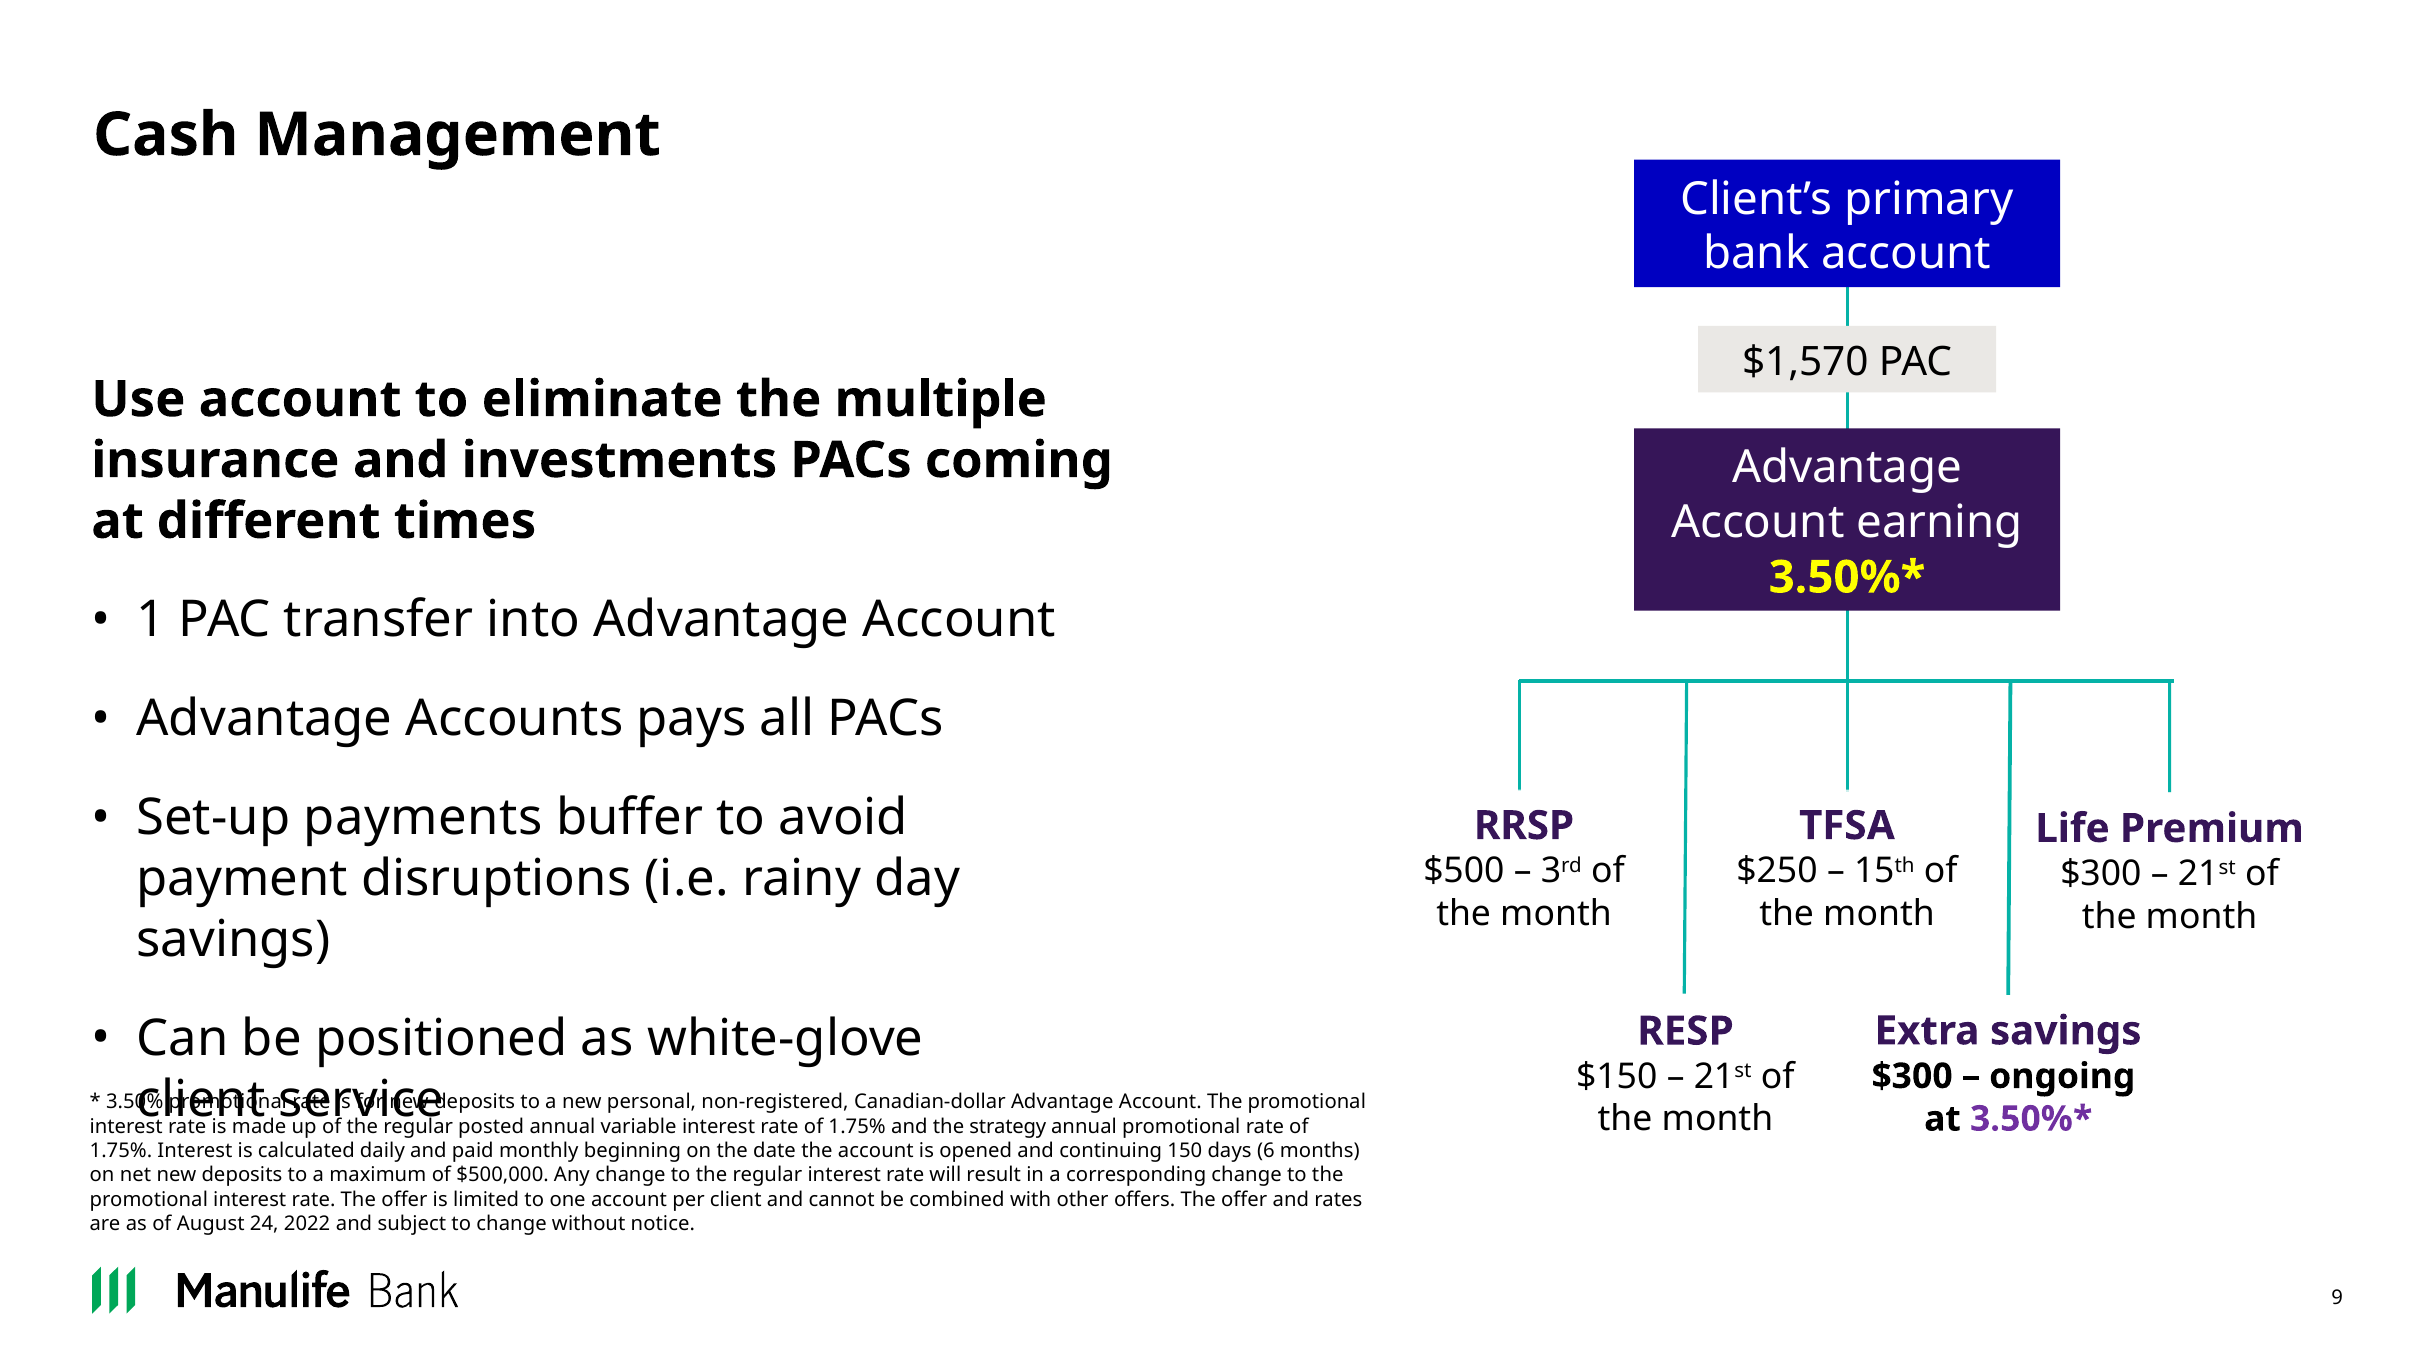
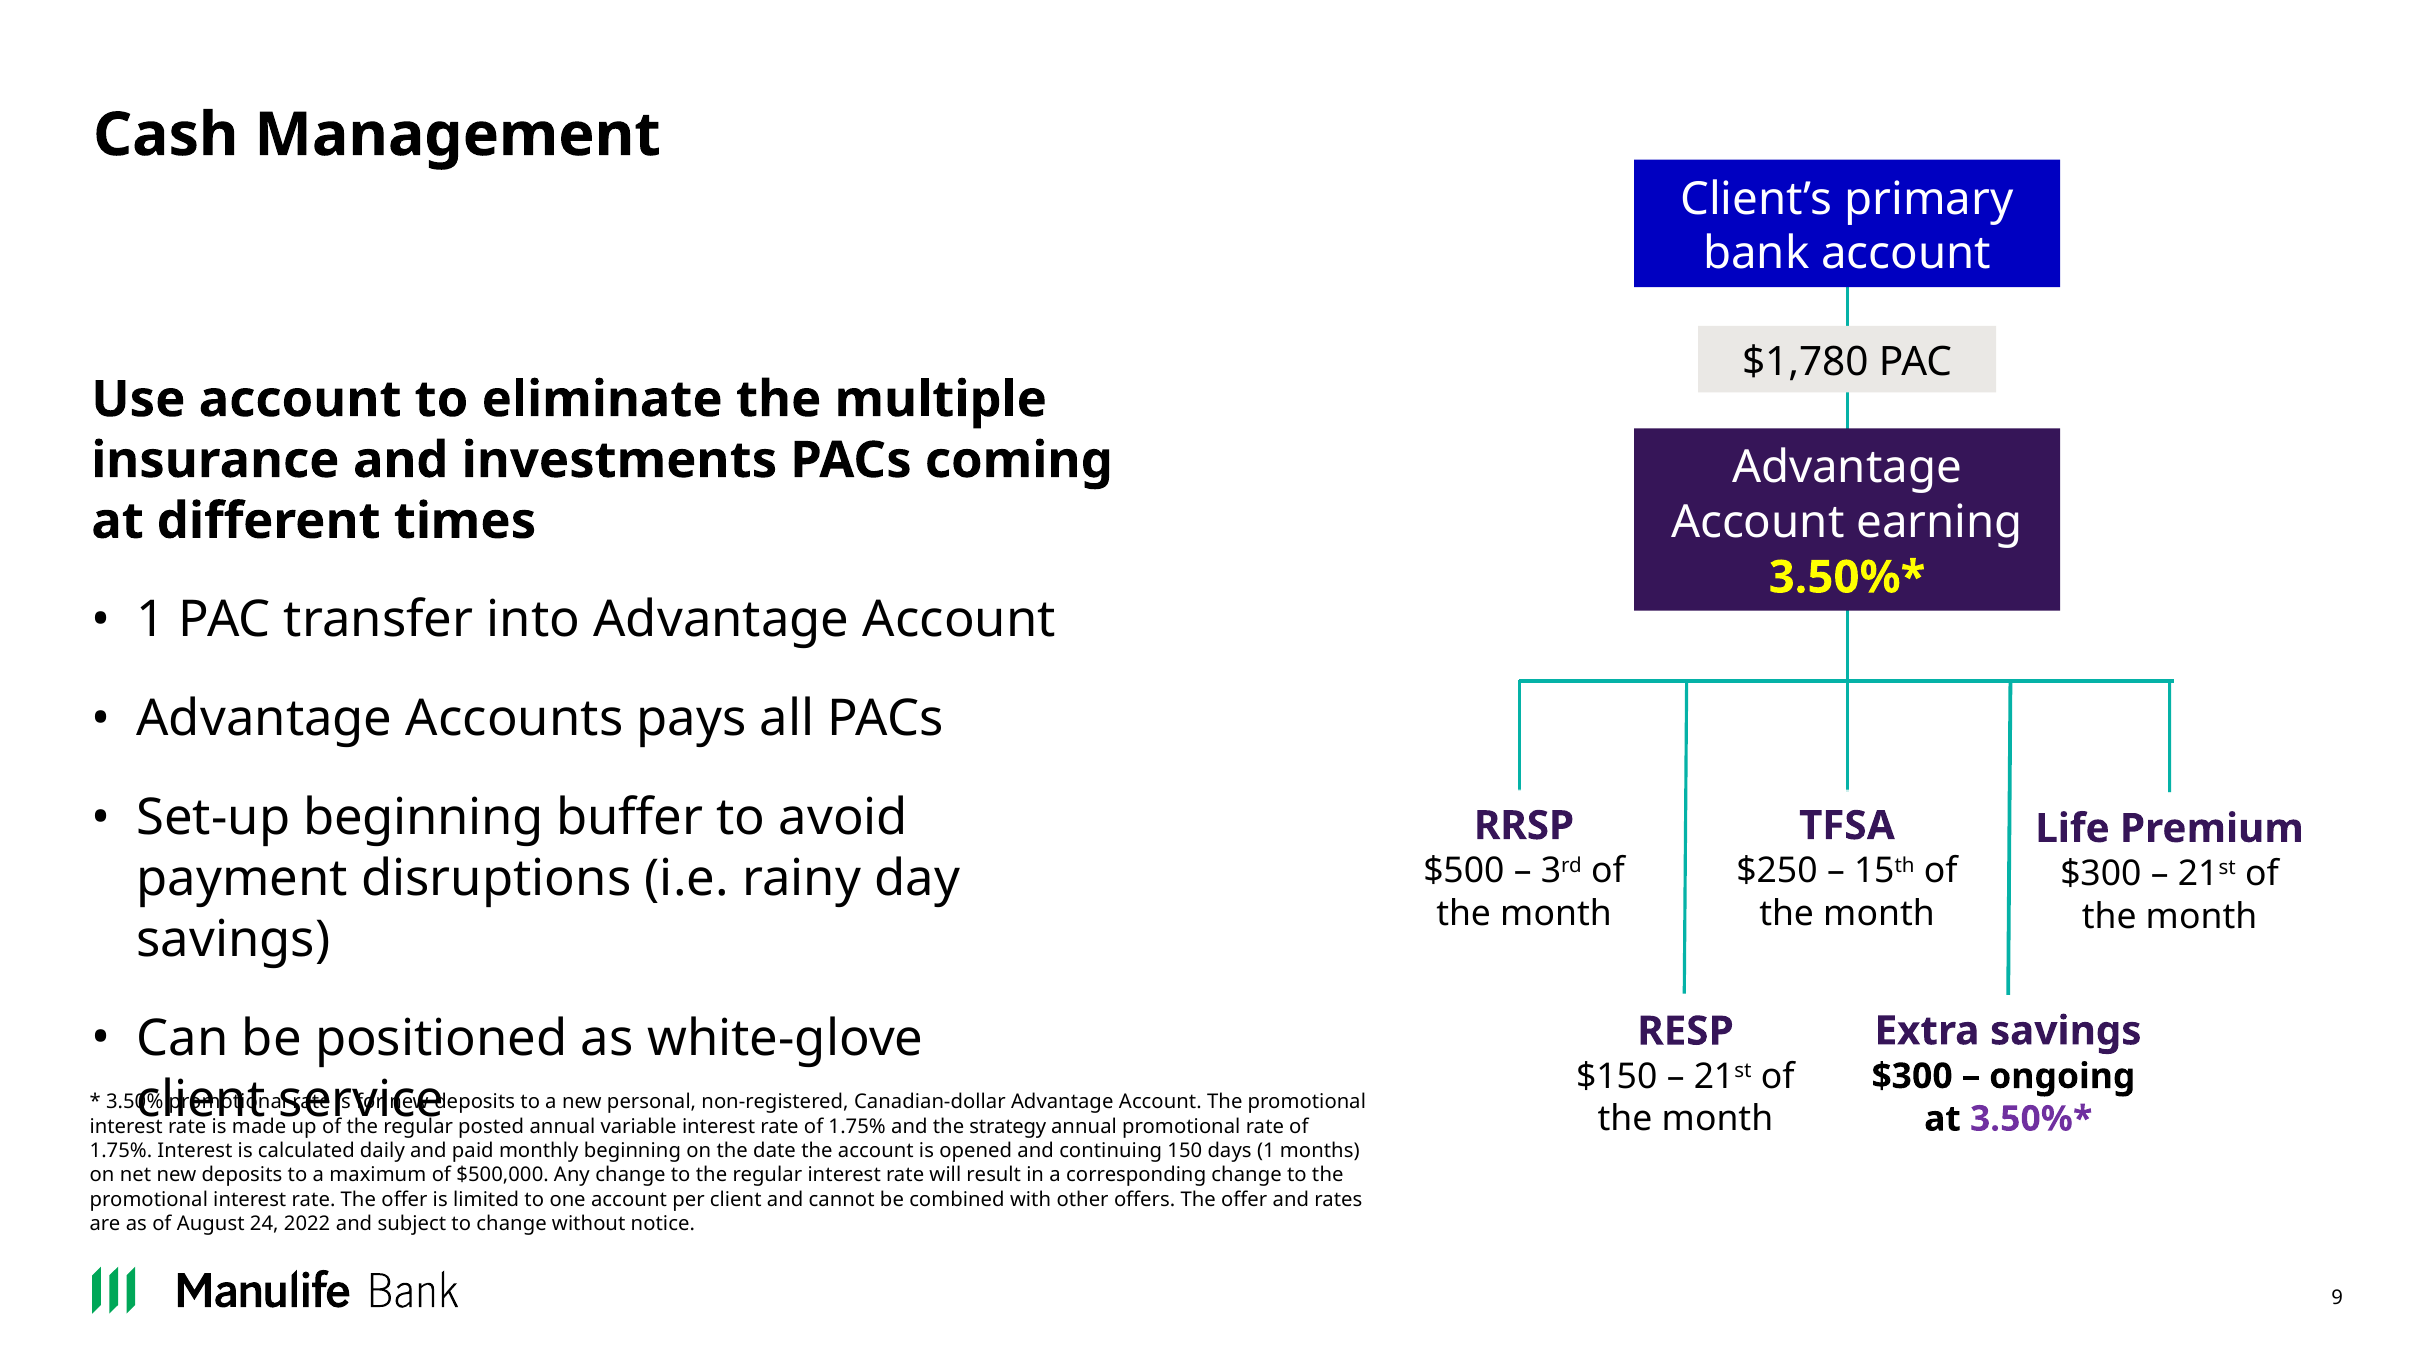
$1,570: $1,570 -> $1,780
Set-up payments: payments -> beginning
days 6: 6 -> 1
